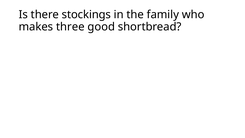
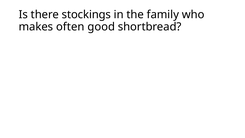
three: three -> often
